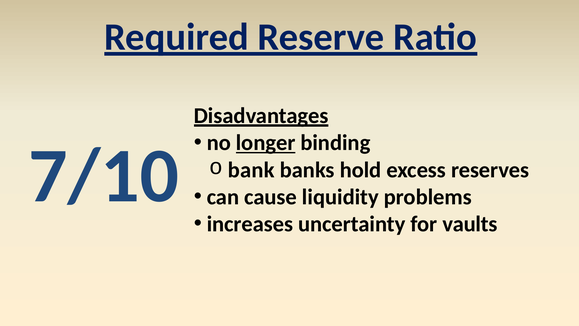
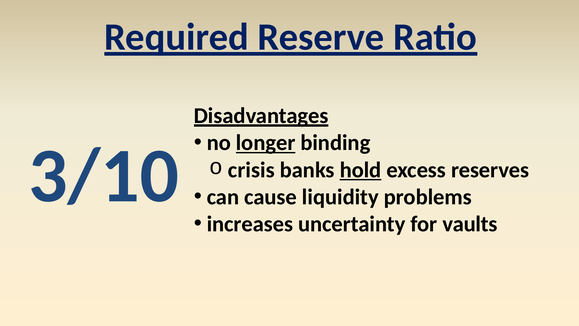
7/10: 7/10 -> 3/10
bank: bank -> crisis
hold underline: none -> present
